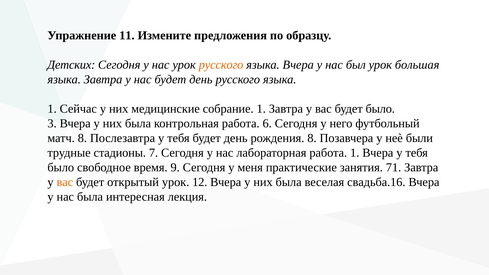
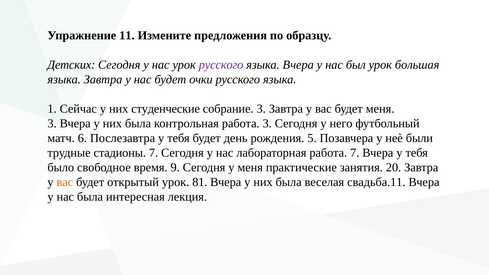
русского at (221, 65) colour: orange -> purple
нас будет день: день -> очки
медицинские: медицинские -> студенческие
собрание 1: 1 -> 3
будет было: было -> меня
работа 6: 6 -> 3
матч 8: 8 -> 6
рождения 8: 8 -> 5
работа 1: 1 -> 7
71: 71 -> 20
12: 12 -> 81
свадьба.16: свадьба.16 -> свадьба.11
